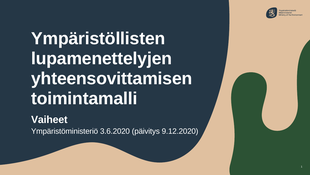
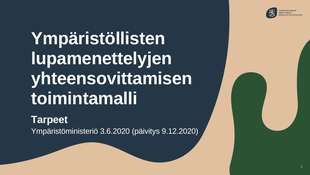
Vaiheet: Vaiheet -> Tarpeet
